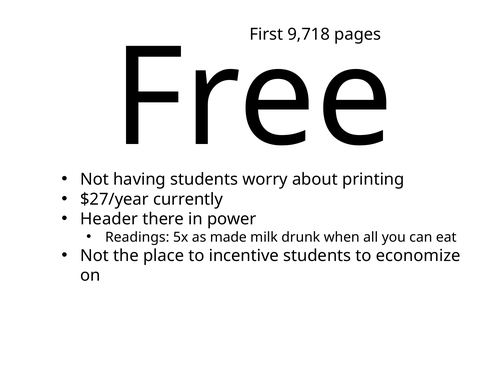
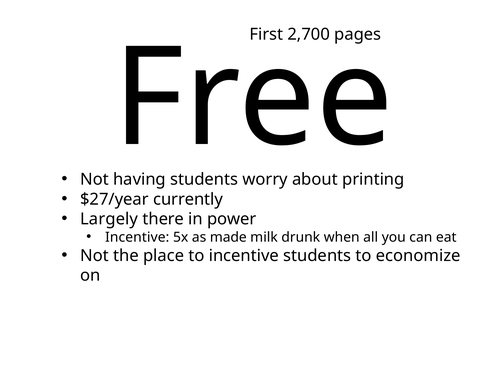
9,718: 9,718 -> 2,700
Header: Header -> Largely
Readings at (137, 237): Readings -> Incentive
